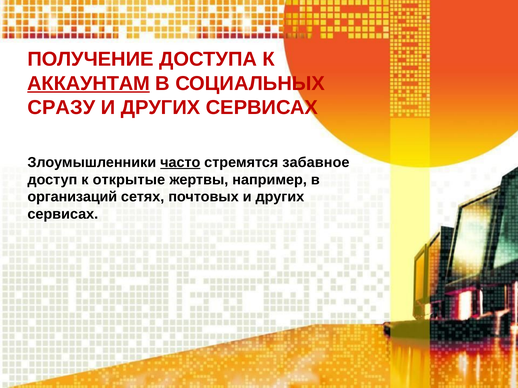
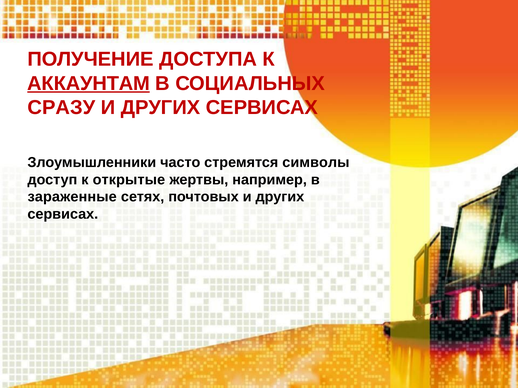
часто underline: present -> none
забавное: забавное -> символы
организаций: организаций -> зараженные
